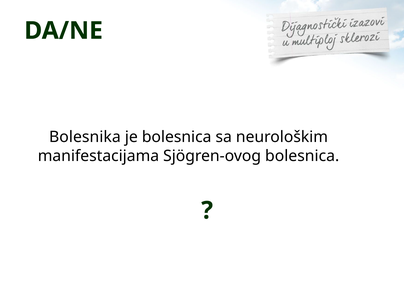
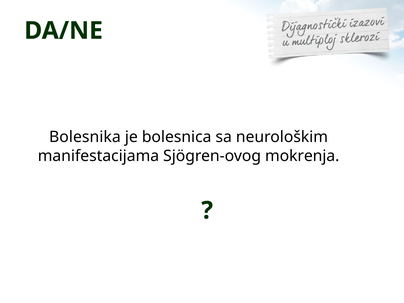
Sjögren-ovog bolesnica: bolesnica -> mokrenja
